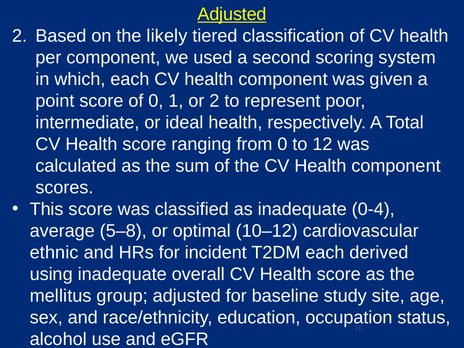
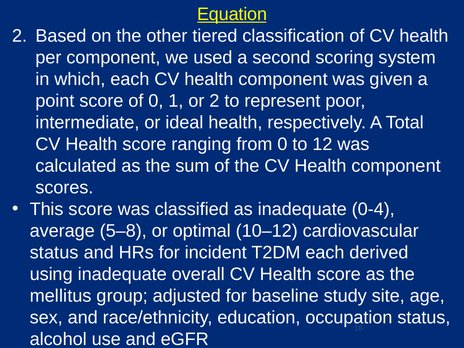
Adjusted at (232, 14): Adjusted -> Equation
likely: likely -> other
ethnic at (54, 253): ethnic -> status
